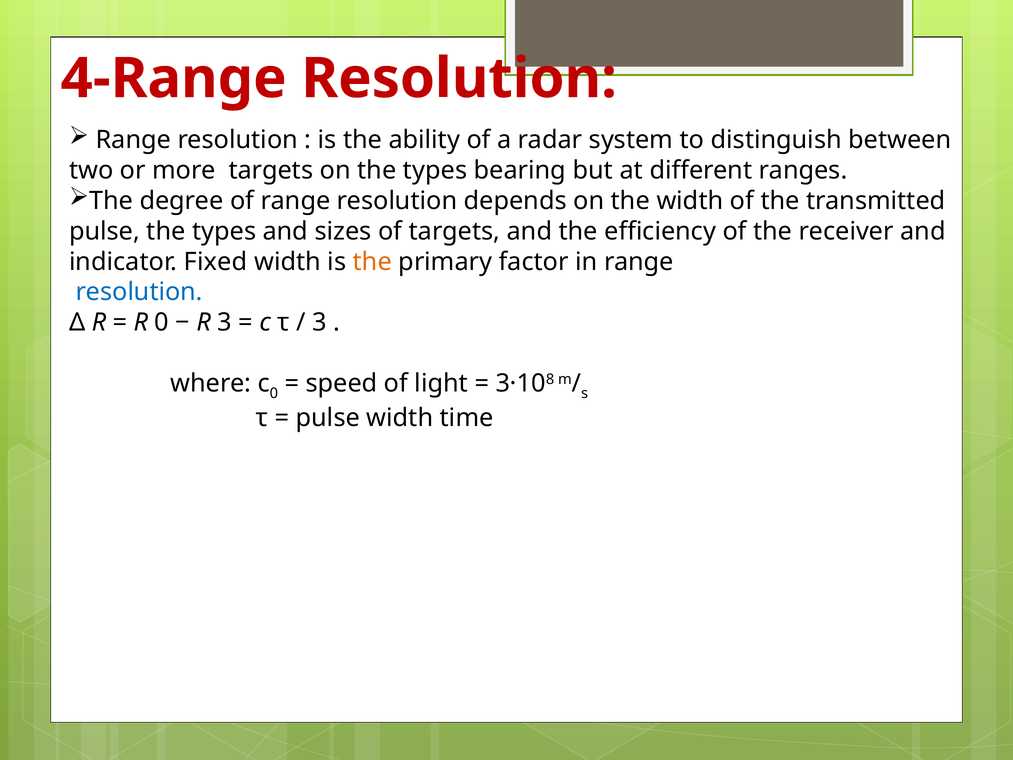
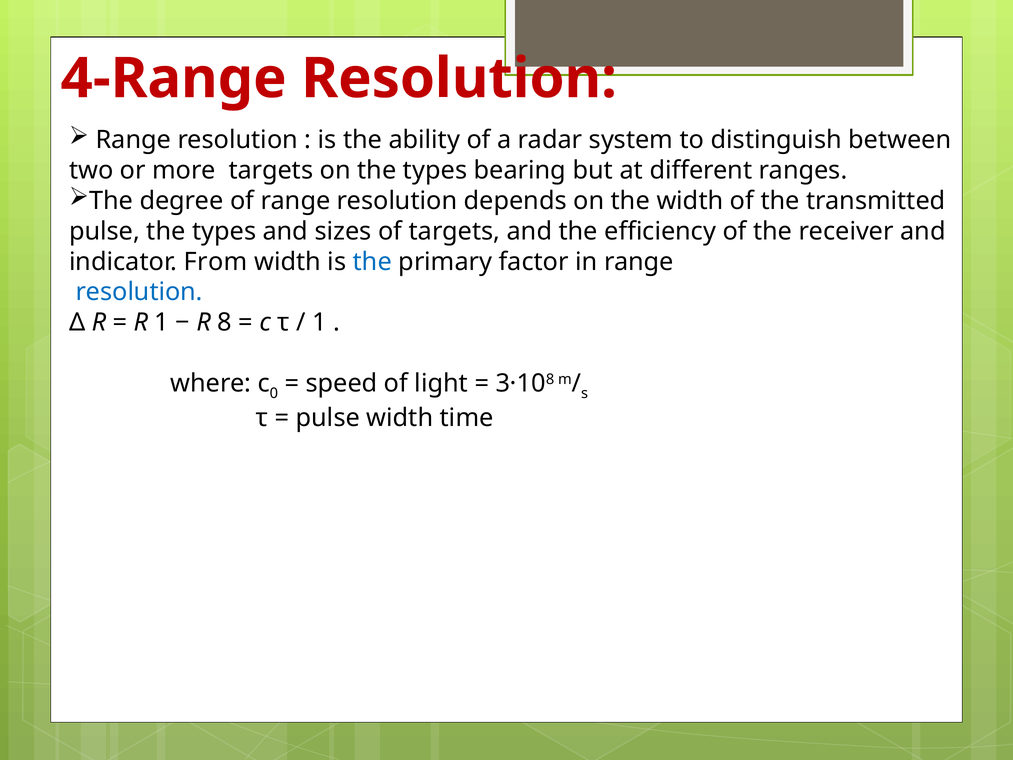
Fixed: Fixed -> From
the at (372, 262) colour: orange -> blue
R 0: 0 -> 1
R 3: 3 -> 8
3 at (320, 322): 3 -> 1
